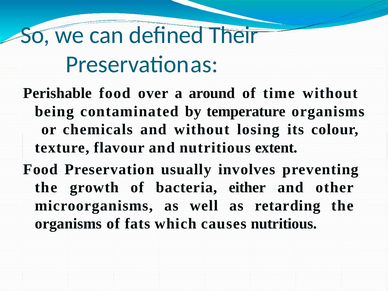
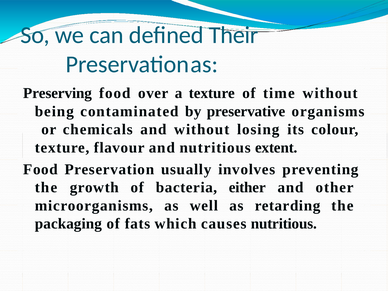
Perishable: Perishable -> Preserving
a around: around -> texture
temperature: temperature -> preservative
organisms at (68, 224): organisms -> packaging
